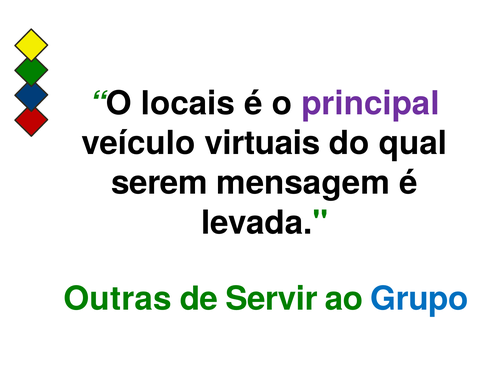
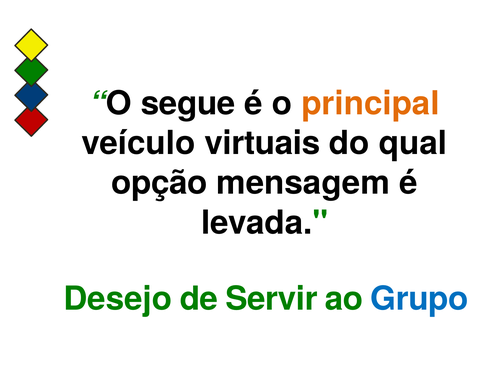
locais: locais -> segue
principal colour: purple -> orange
serem: serem -> opção
Outras: Outras -> Desejo
